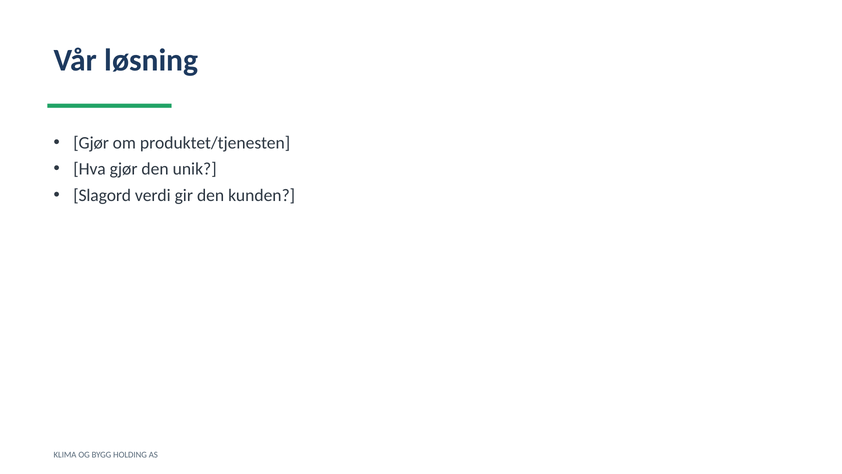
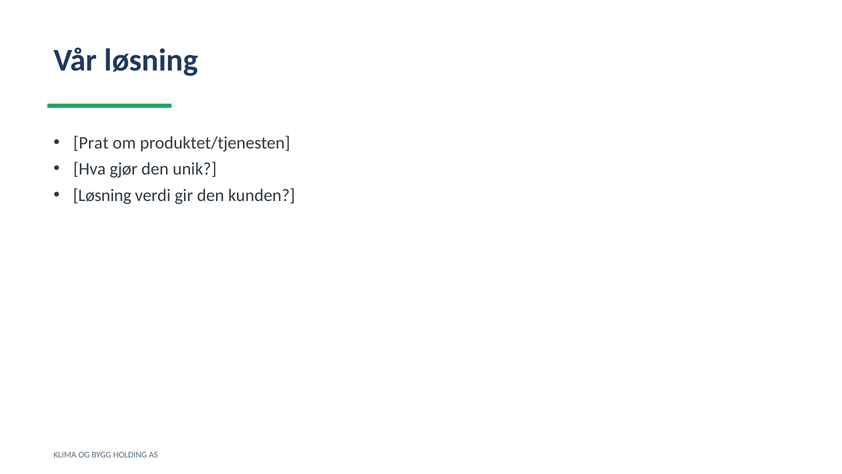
Gjør at (91, 143): Gjør -> Prat
Slagord at (102, 195): Slagord -> Løsning
